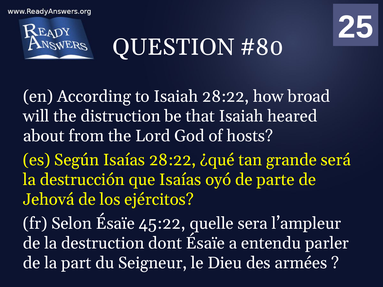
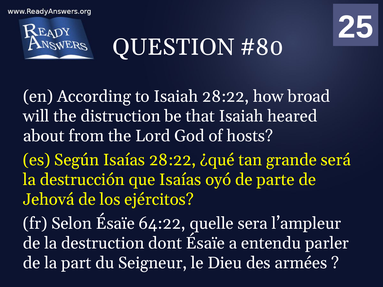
45:22: 45:22 -> 64:22
